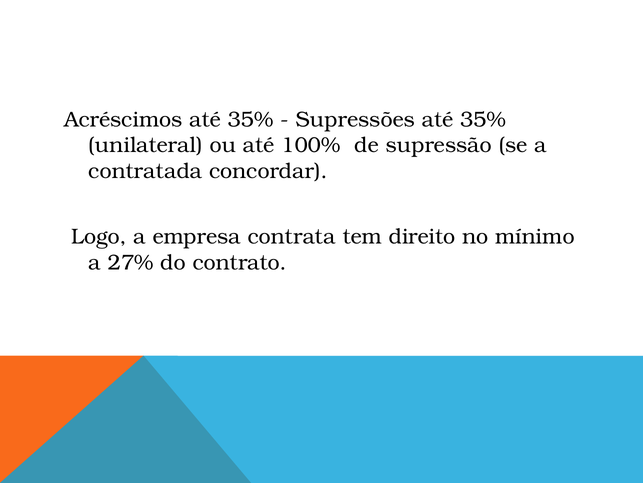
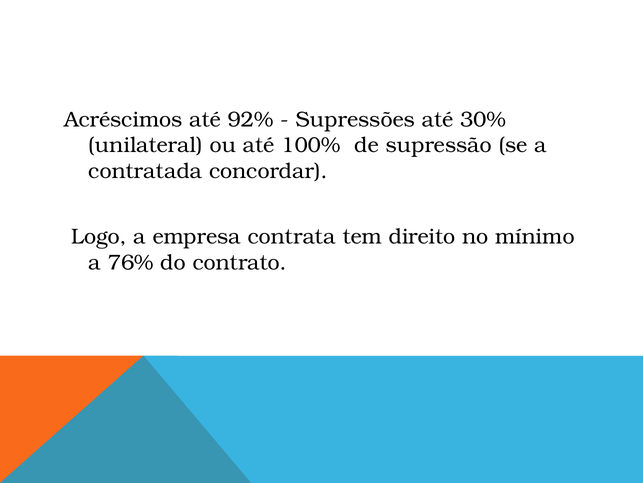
Acréscimos até 35%: 35% -> 92%
Supressões até 35%: 35% -> 30%
27%: 27% -> 76%
